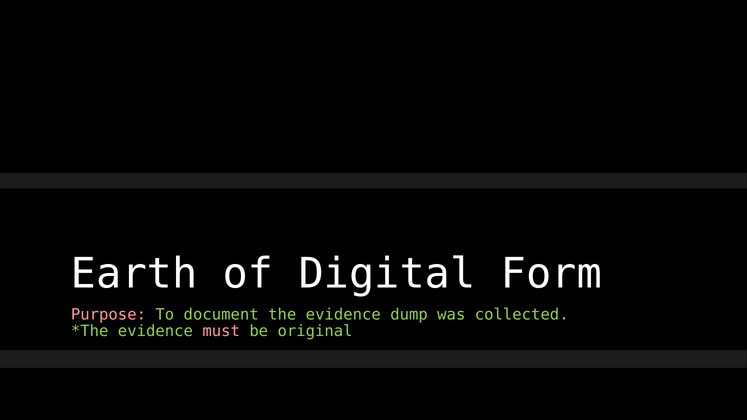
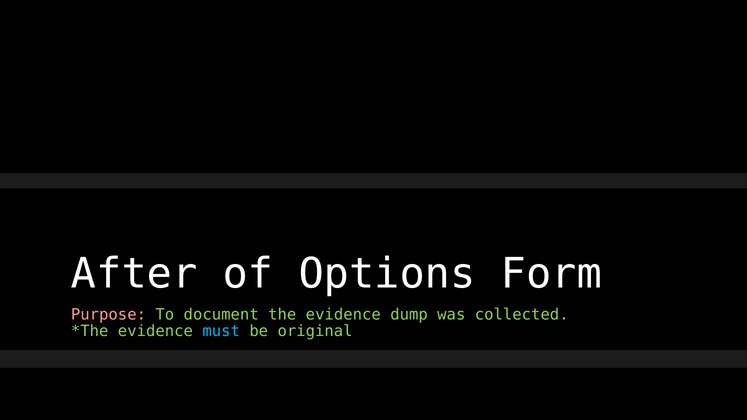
Earth: Earth -> After
Digital: Digital -> Options
must colour: pink -> light blue
